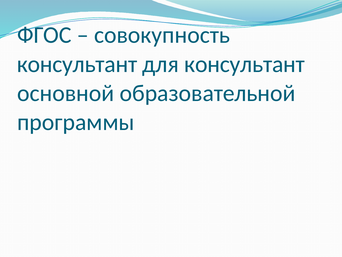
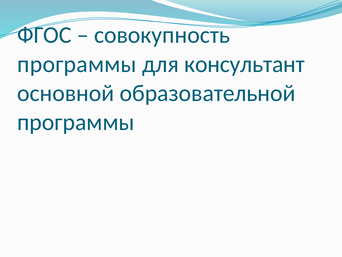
консультант at (77, 64): консультант -> программы
